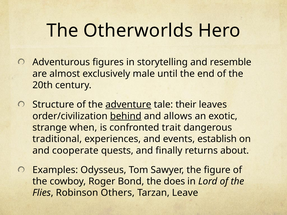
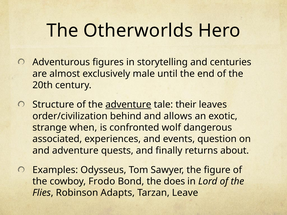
resemble: resemble -> centuries
behind underline: present -> none
trait: trait -> wolf
traditional: traditional -> associated
establish: establish -> question
and cooperate: cooperate -> adventure
Roger: Roger -> Frodo
Others: Others -> Adapts
